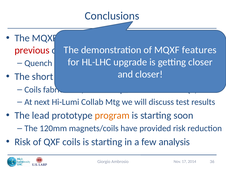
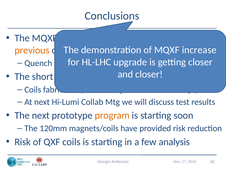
features: features -> increase
previous colour: red -> orange
The lead: lead -> next
